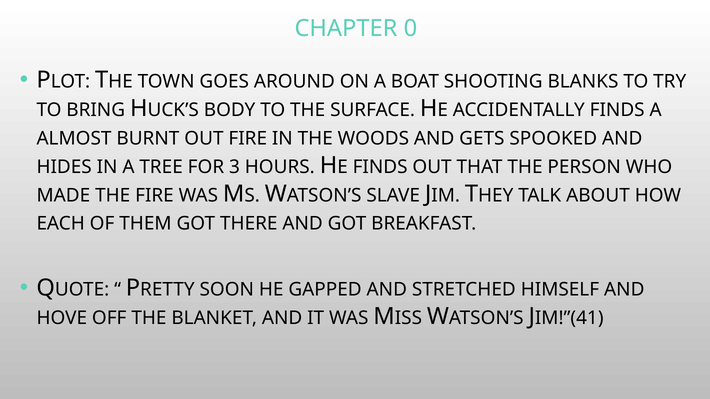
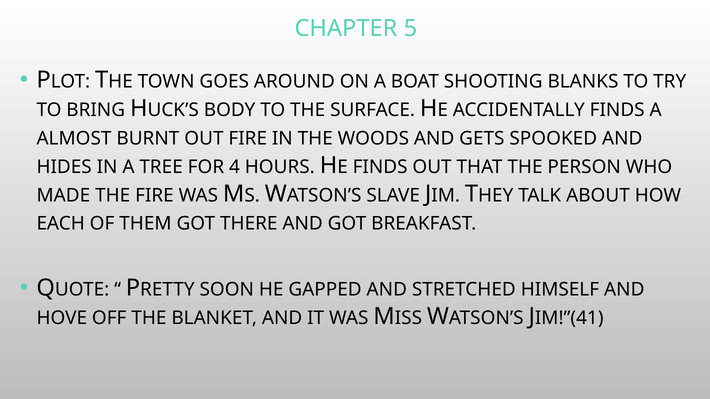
0: 0 -> 5
3: 3 -> 4
